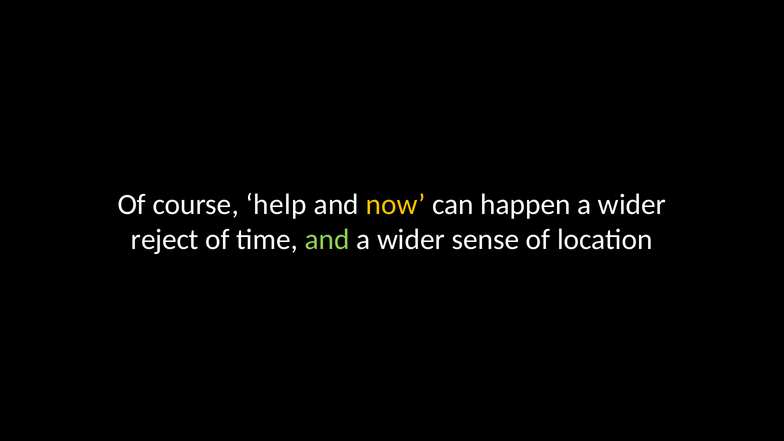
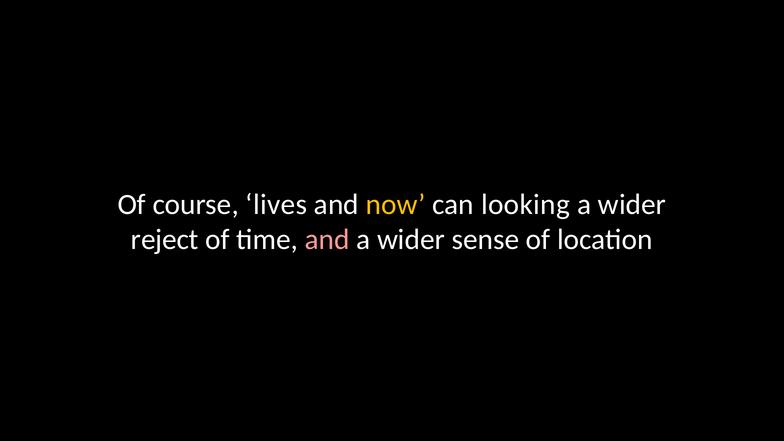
help: help -> lives
happen: happen -> looking
and at (327, 240) colour: light green -> pink
